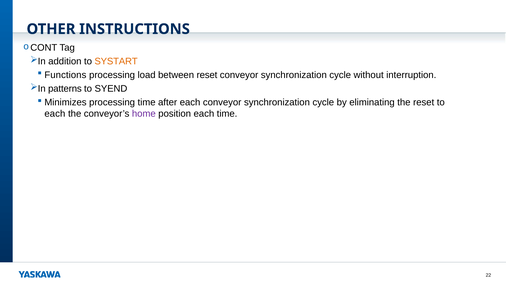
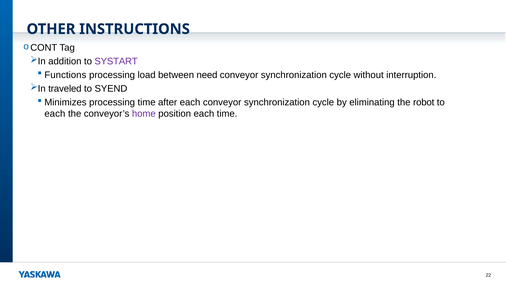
SYSTART colour: orange -> purple
between reset: reset -> need
patterns: patterns -> traveled
the reset: reset -> robot
